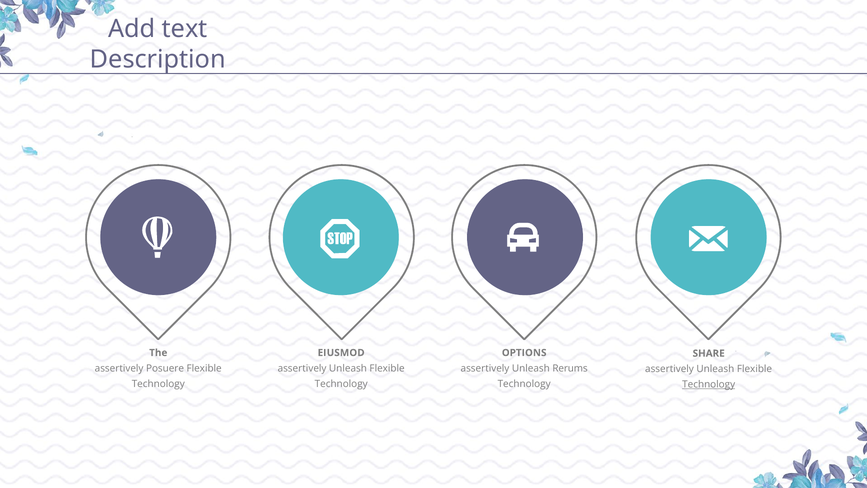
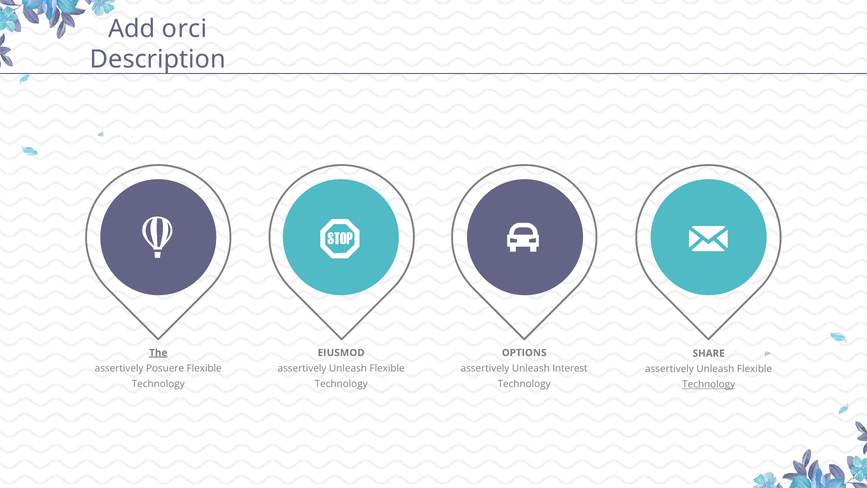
text: text -> orci
The underline: none -> present
Rerums: Rerums -> Interest
